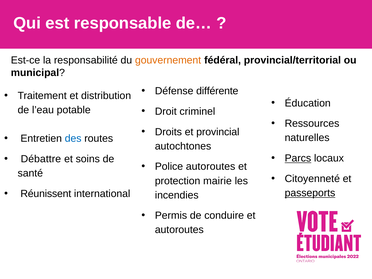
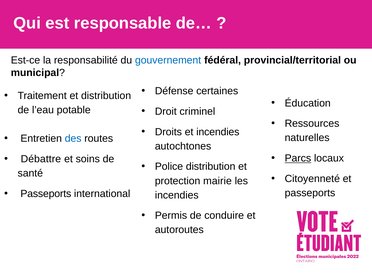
gouvernement colour: orange -> blue
différente: différente -> certaines
et provincial: provincial -> incendies
Police autoroutes: autoroutes -> distribution
passeports at (310, 193) underline: present -> none
Réunissent at (46, 194): Réunissent -> Passeports
